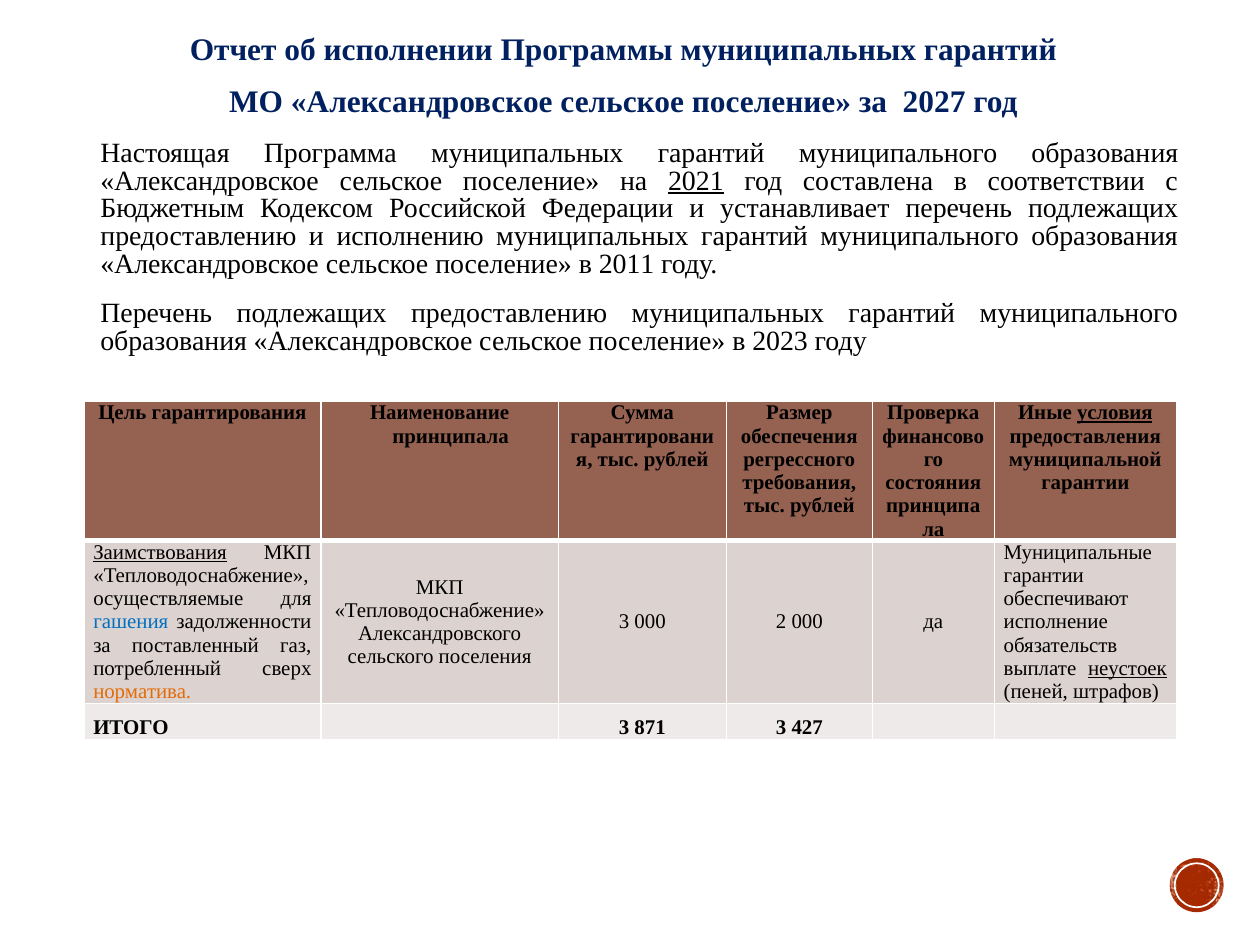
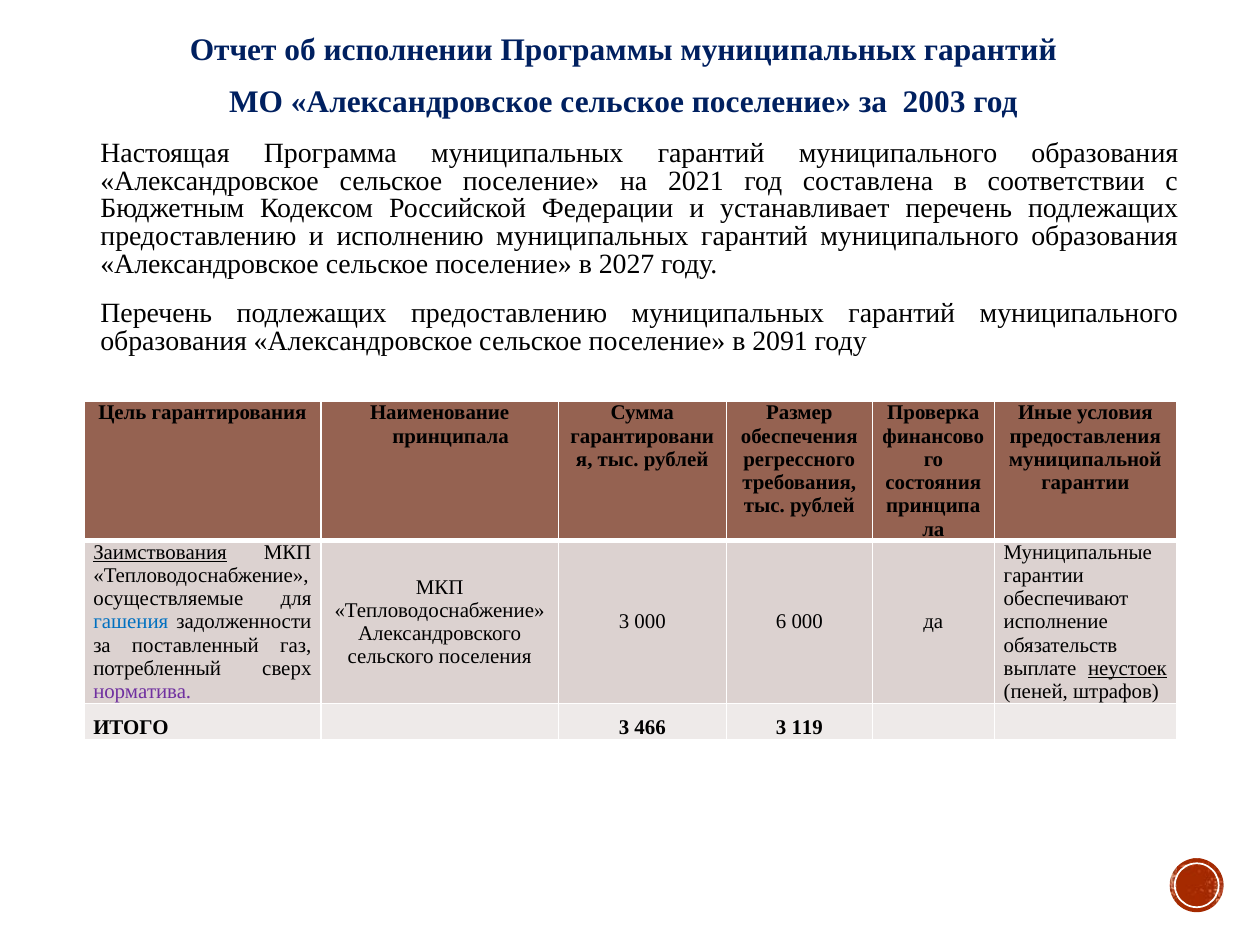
2027: 2027 -> 2003
2021 underline: present -> none
2011: 2011 -> 2027
2023: 2023 -> 2091
условия underline: present -> none
2: 2 -> 6
норматива colour: orange -> purple
871: 871 -> 466
427: 427 -> 119
